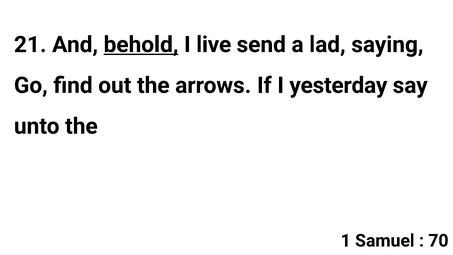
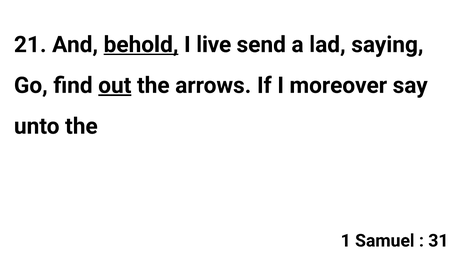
out underline: none -> present
yesterday: yesterday -> moreover
70: 70 -> 31
